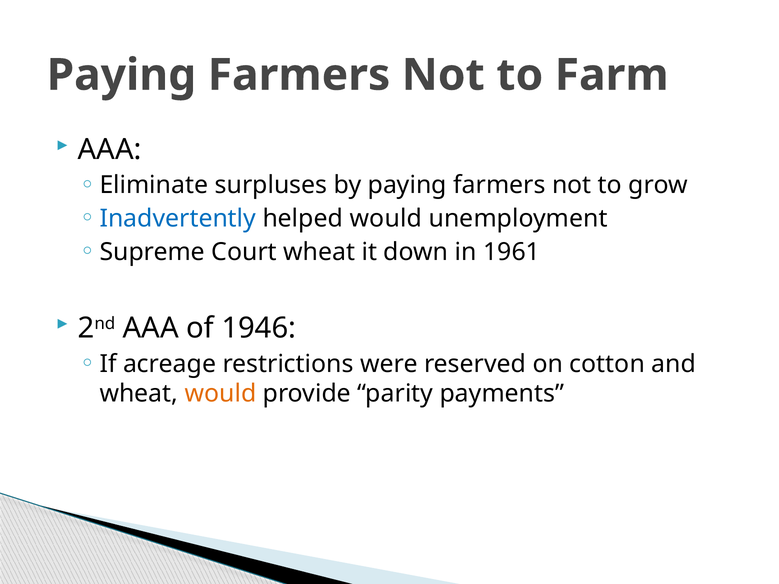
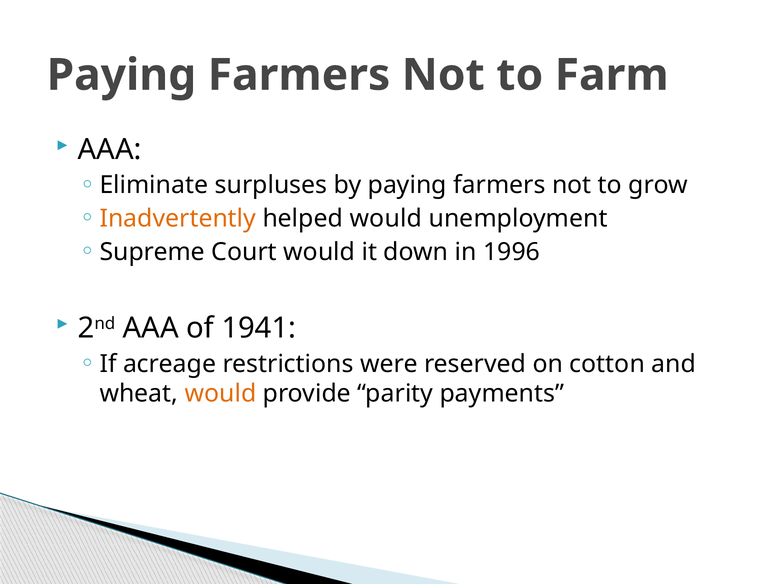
Inadvertently colour: blue -> orange
Court wheat: wheat -> would
1961: 1961 -> 1996
1946: 1946 -> 1941
